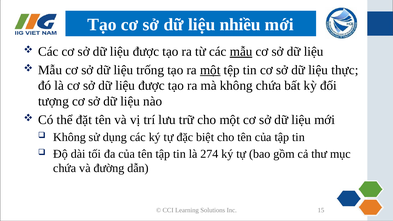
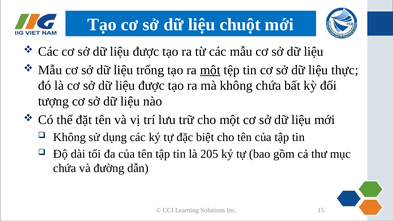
nhiều: nhiều -> chuột
mẫu at (241, 52) underline: present -> none
274: 274 -> 205
